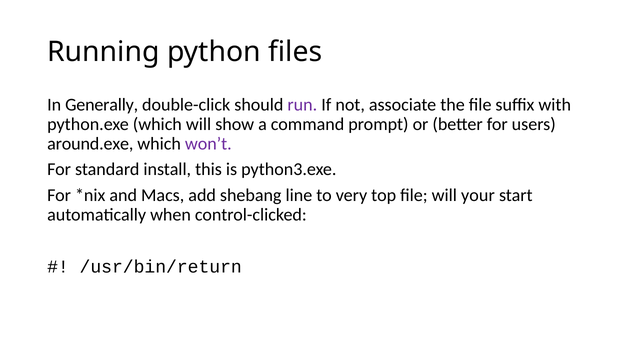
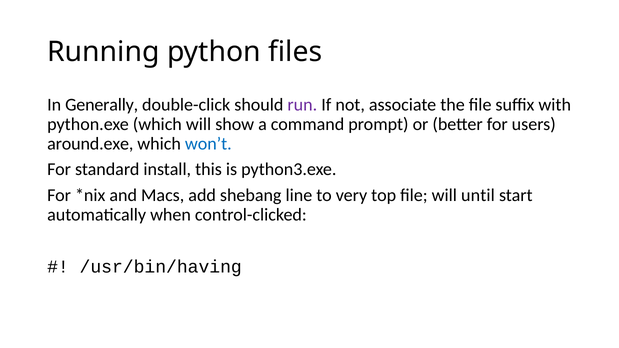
won’t colour: purple -> blue
your: your -> until
/usr/bin/return: /usr/bin/return -> /usr/bin/having
